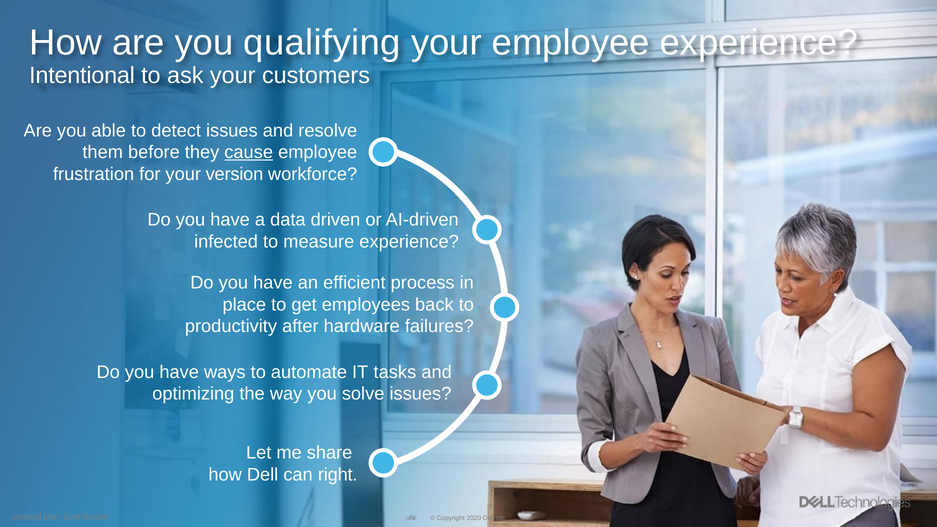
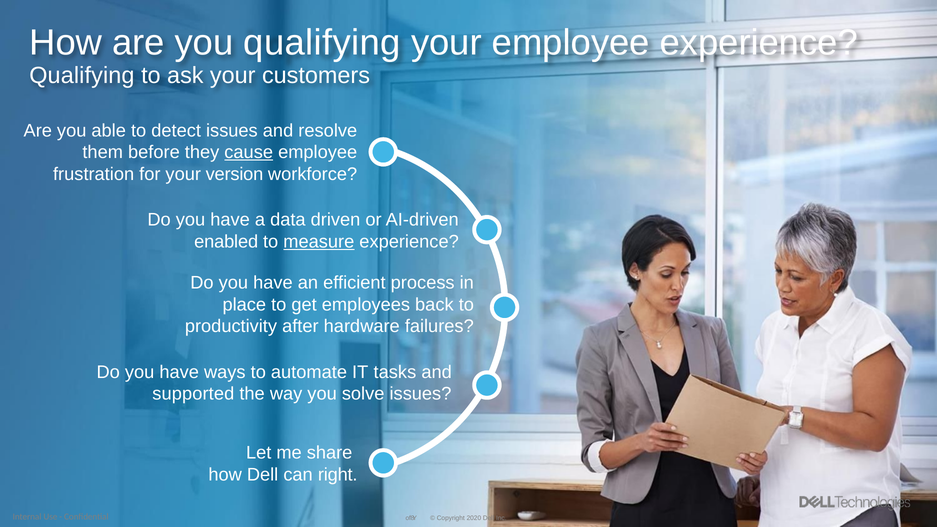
Intentional at (82, 75): Intentional -> Qualifying
infected: infected -> enabled
measure underline: none -> present
optimizing: optimizing -> supported
